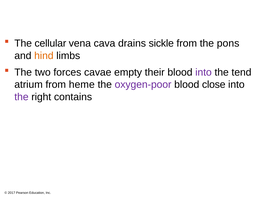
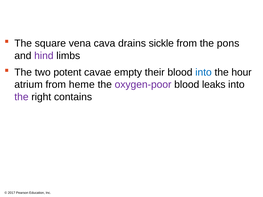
cellular: cellular -> square
hind colour: orange -> purple
forces: forces -> potent
into at (203, 72) colour: purple -> blue
tend: tend -> hour
close: close -> leaks
